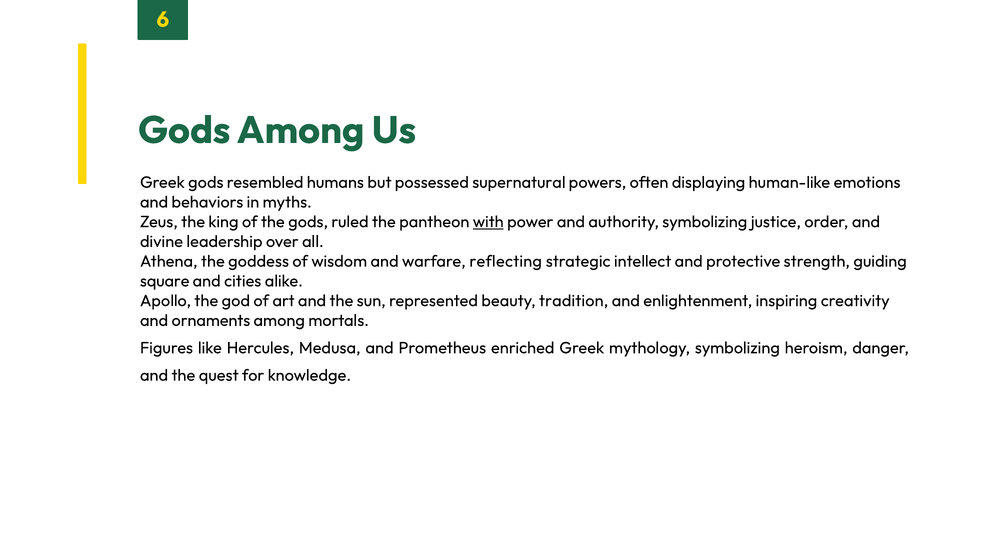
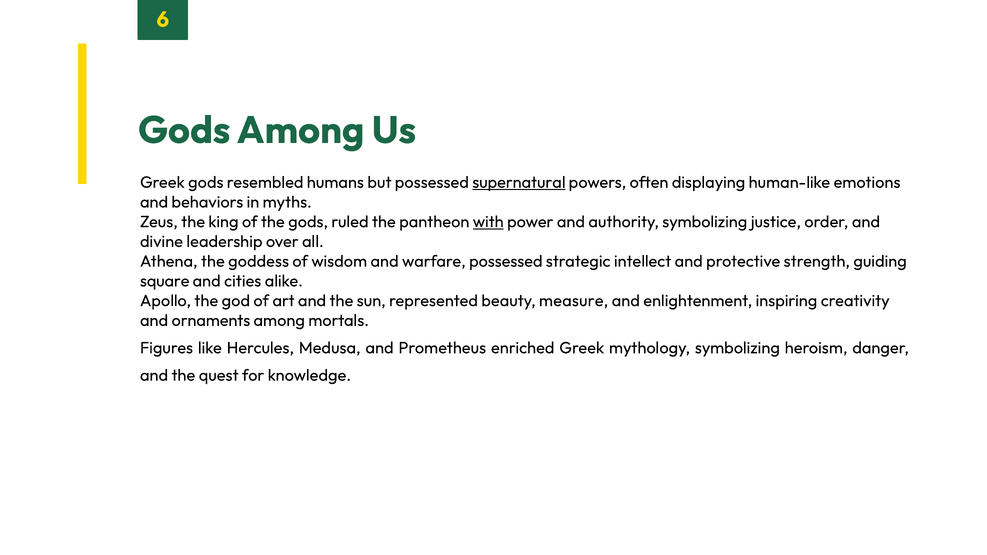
supernatural underline: none -> present
warfare reflecting: reflecting -> possessed
tradition: tradition -> measure
